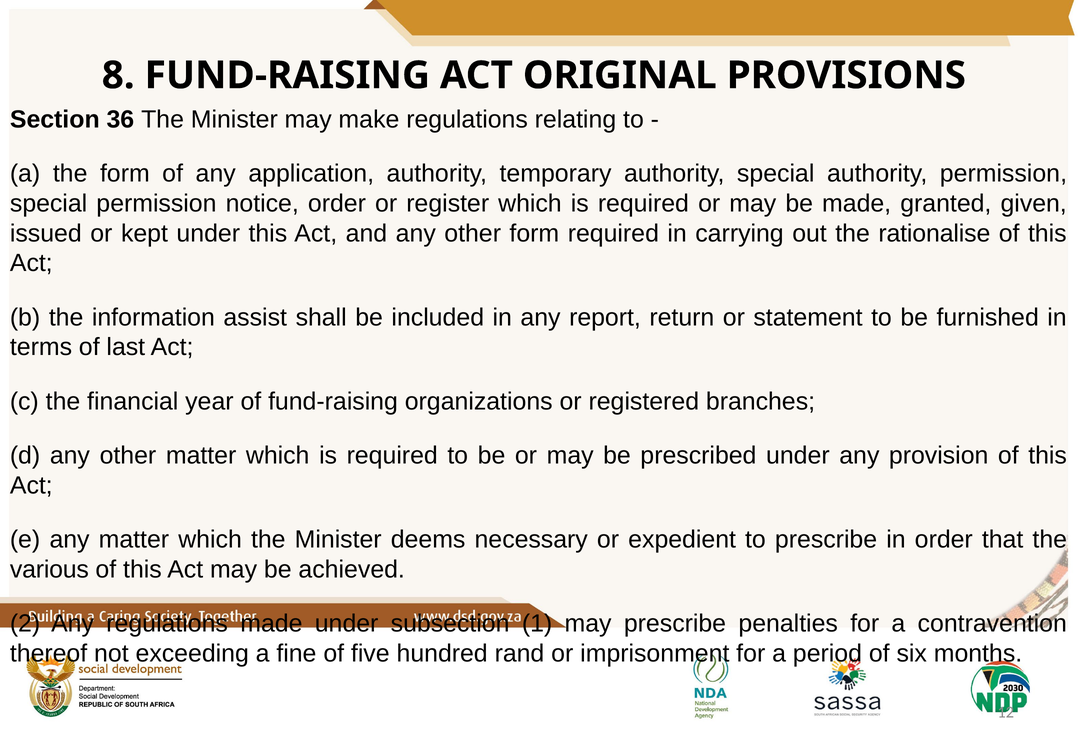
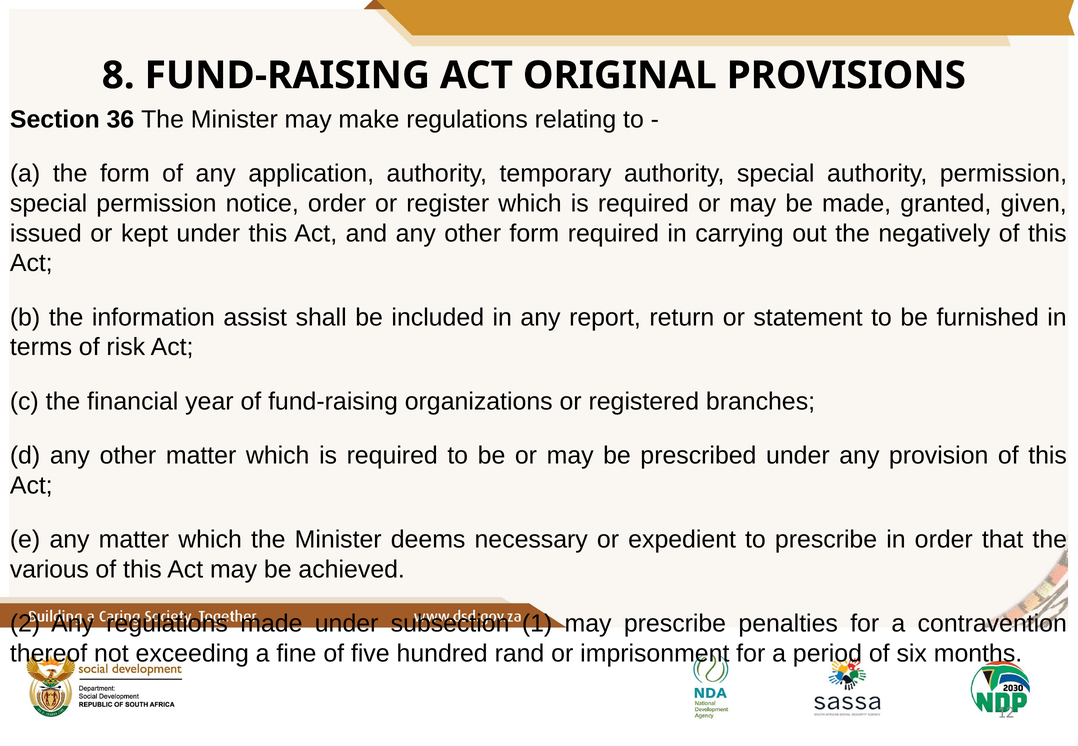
rationalise: rationalise -> negatively
last: last -> risk
